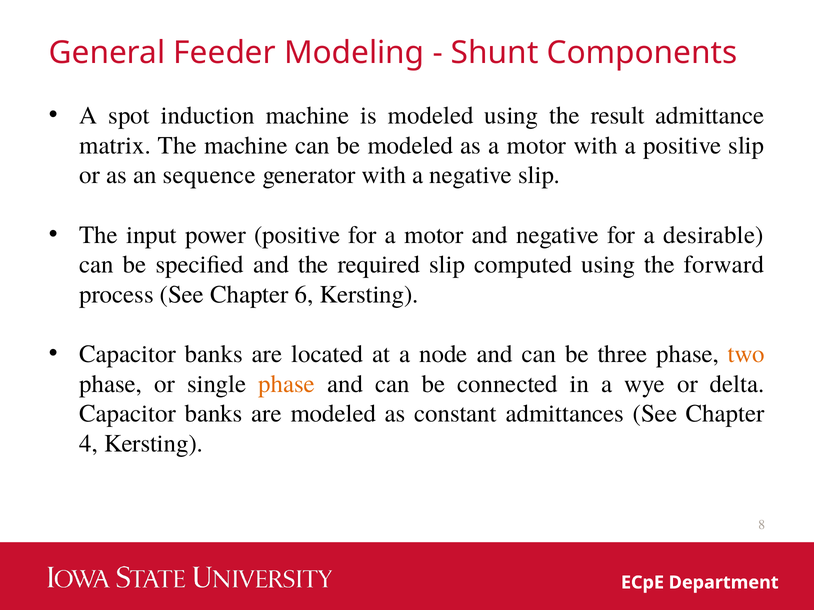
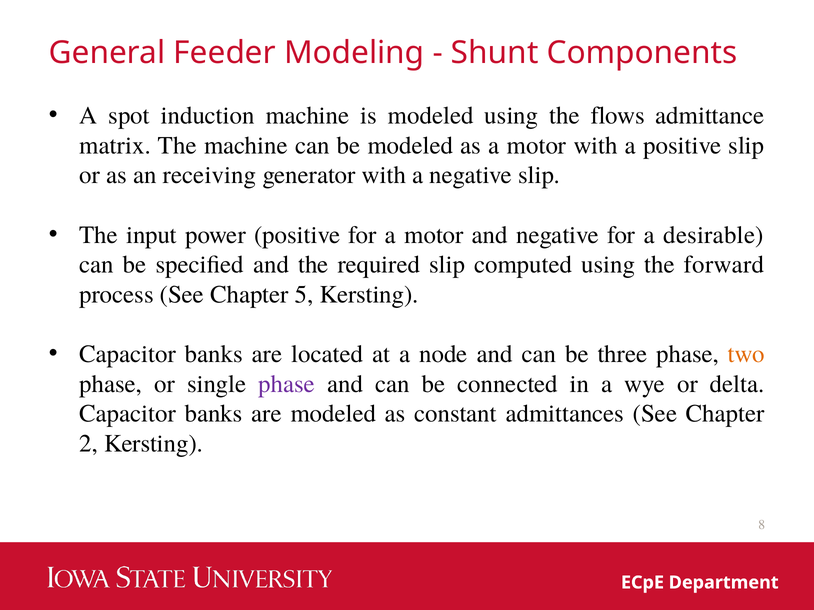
result: result -> flows
sequence: sequence -> receiving
6: 6 -> 5
phase at (287, 384) colour: orange -> purple
4: 4 -> 2
